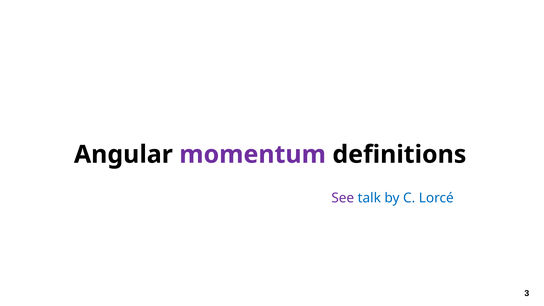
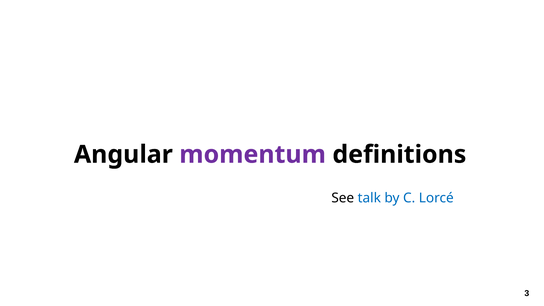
See colour: purple -> black
